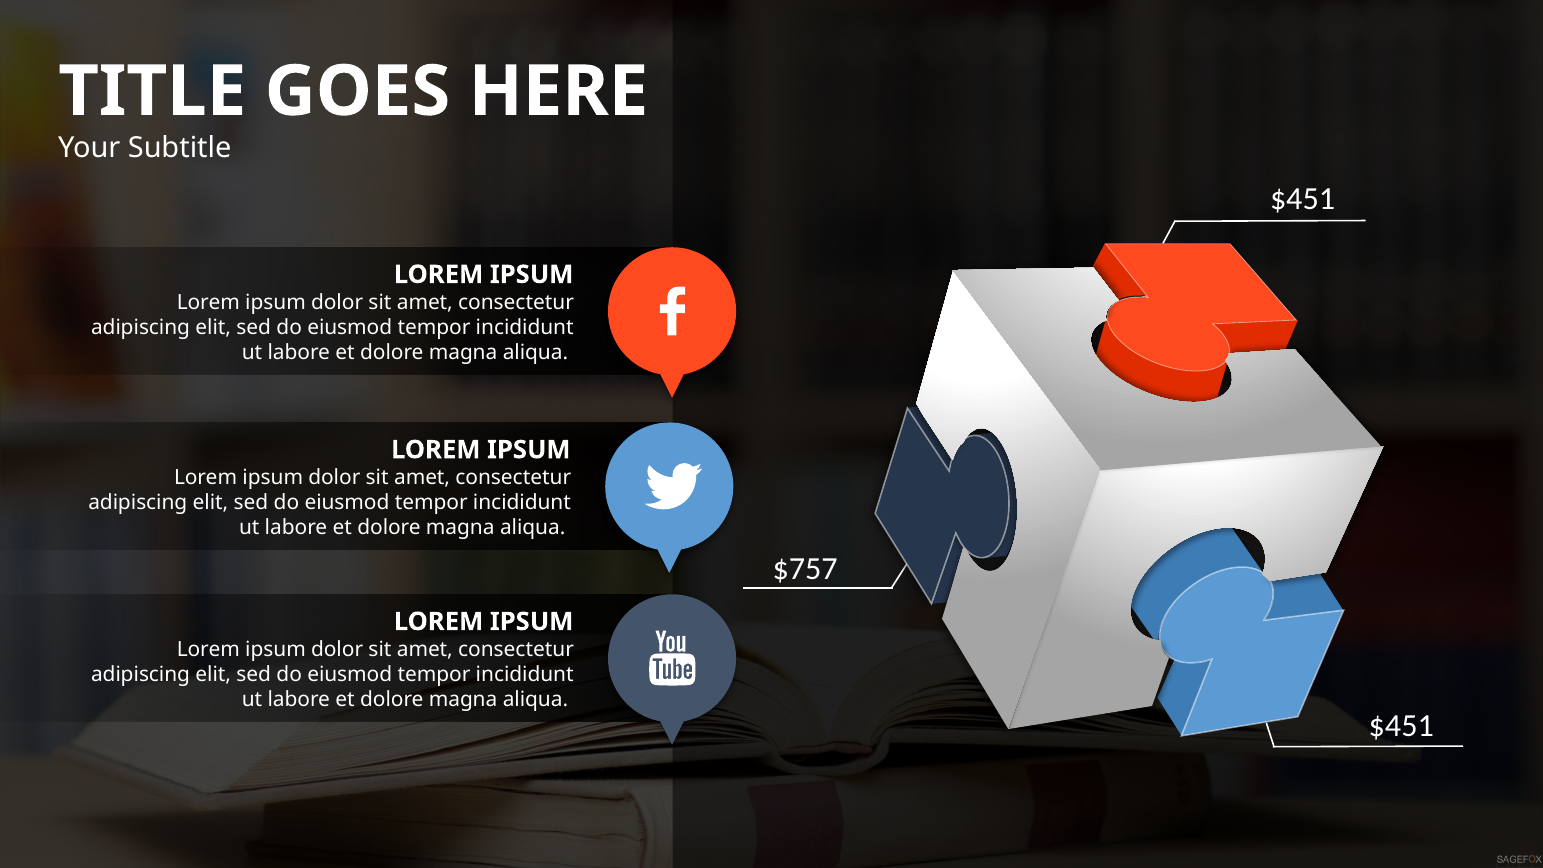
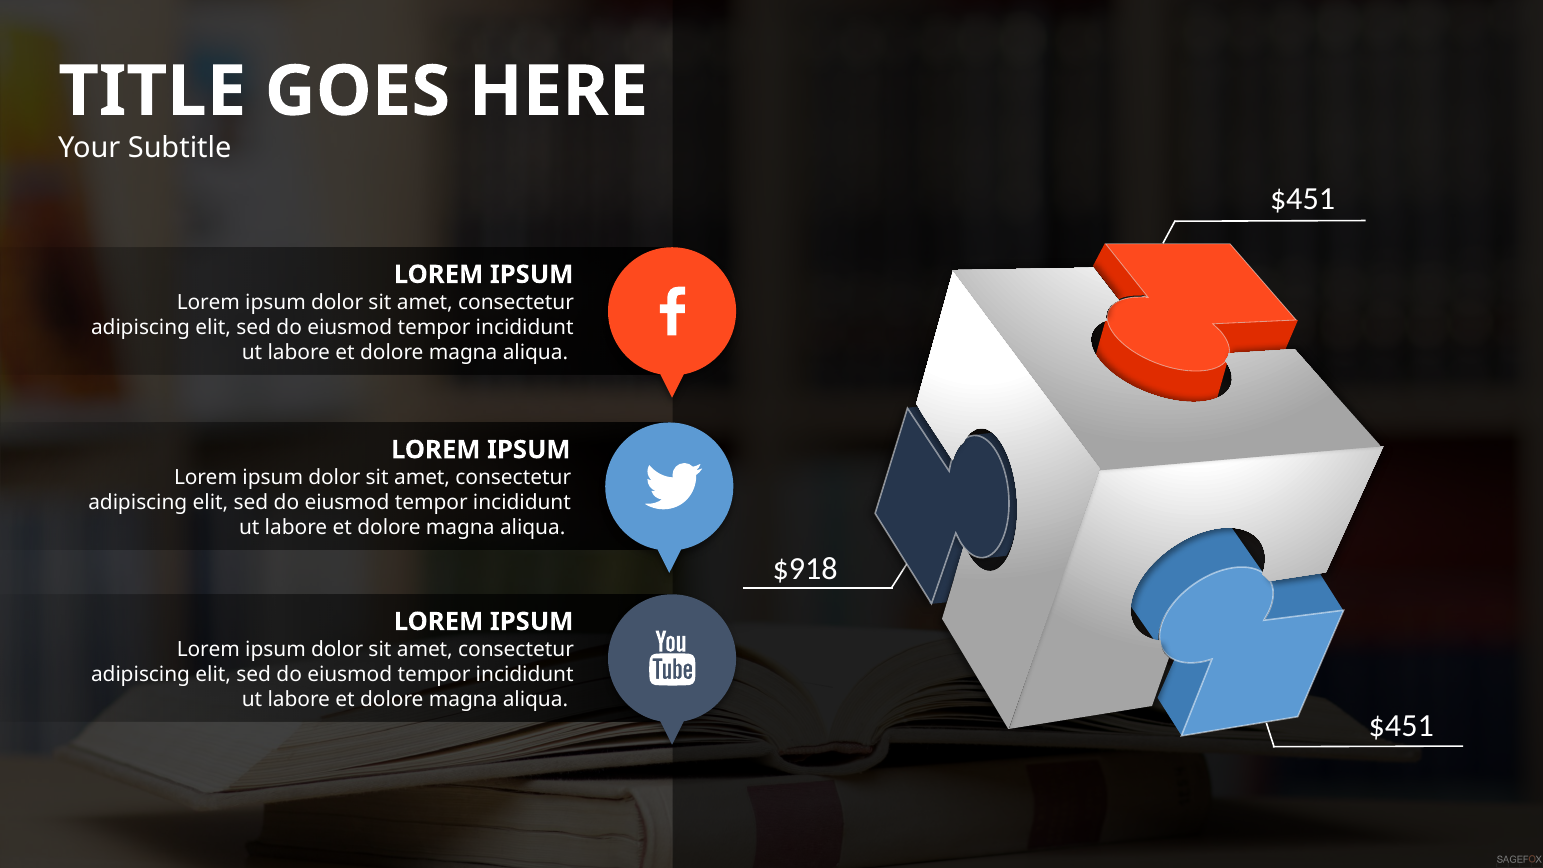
$757: $757 -> $918
